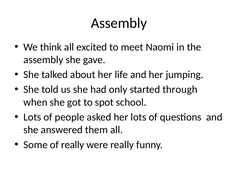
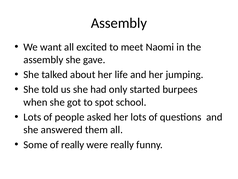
think: think -> want
through: through -> burpees
